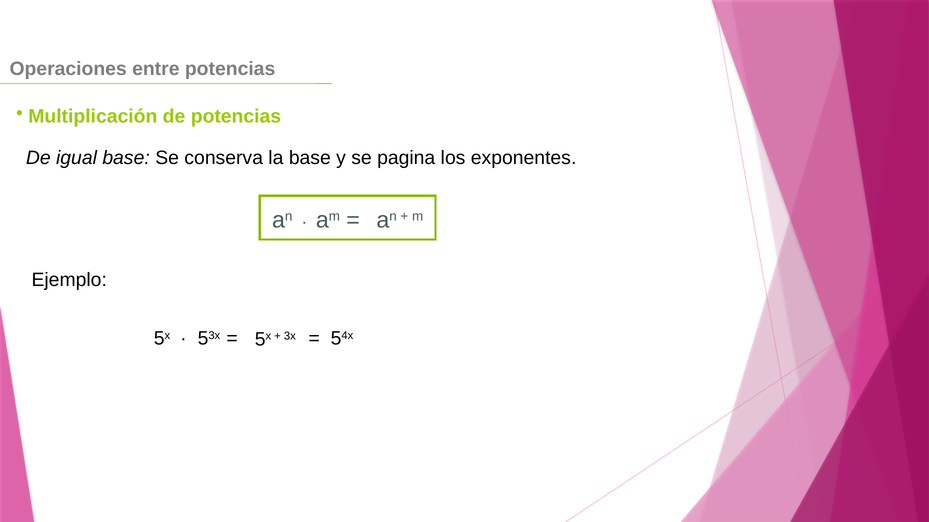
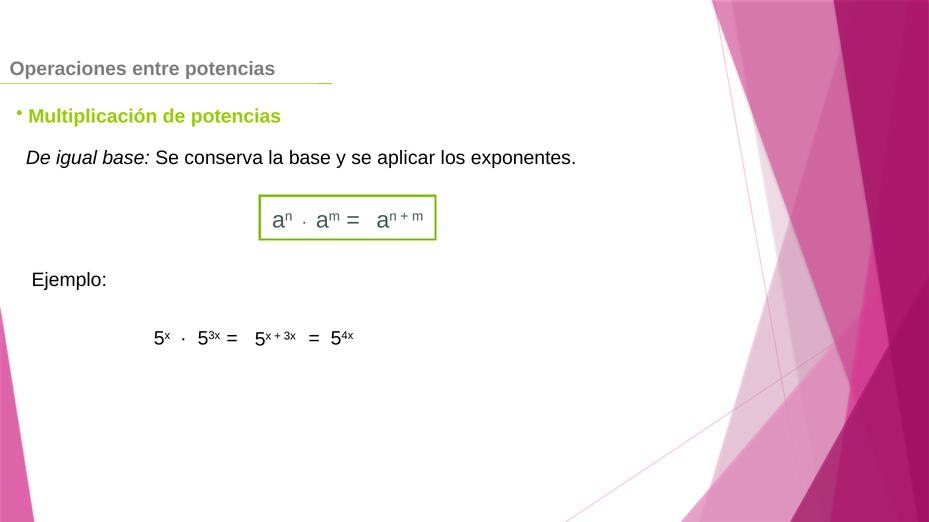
pagina: pagina -> aplicar
